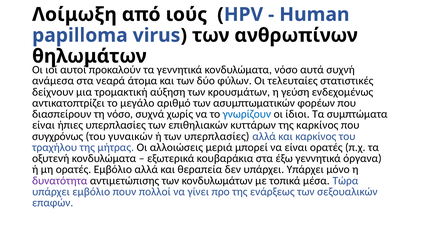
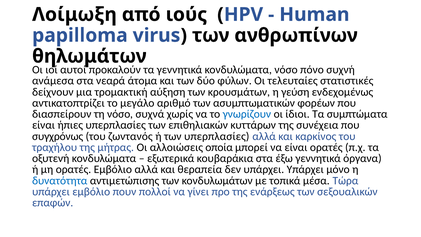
αυτά: αυτά -> πόνο
της καρκίνος: καρκίνος -> συνέχεια
γυναικών: γυναικών -> ζωντανός
μεριά: μεριά -> οποία
δυνατότητα colour: purple -> blue
